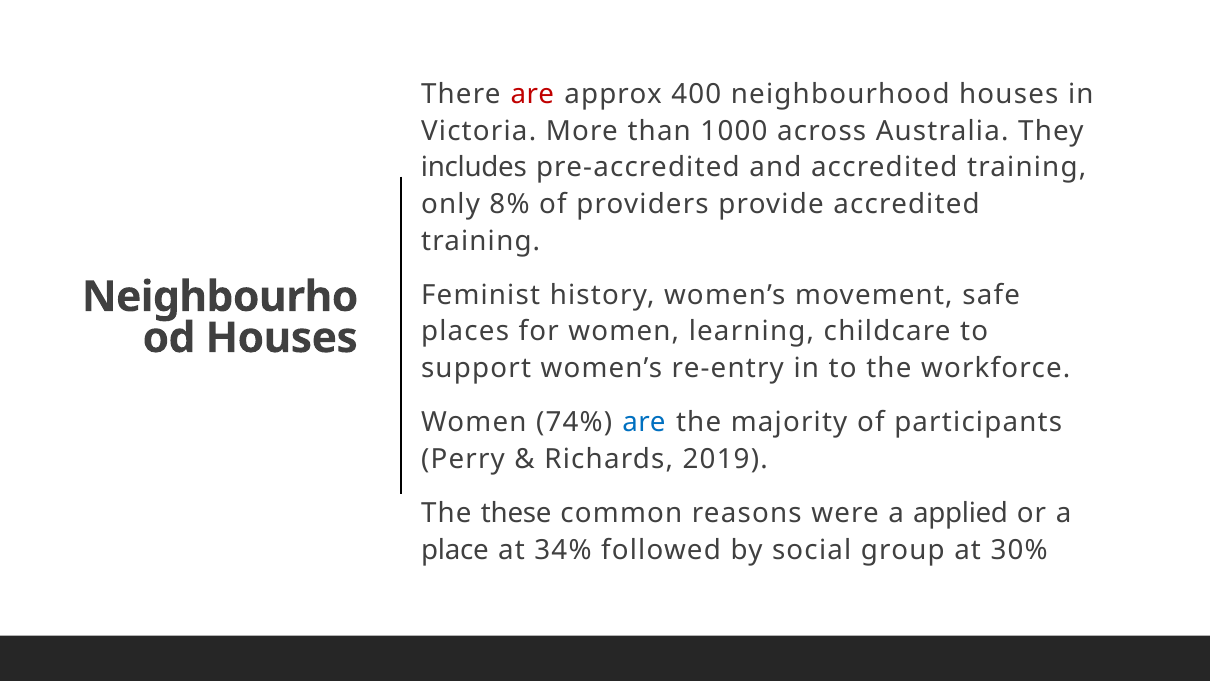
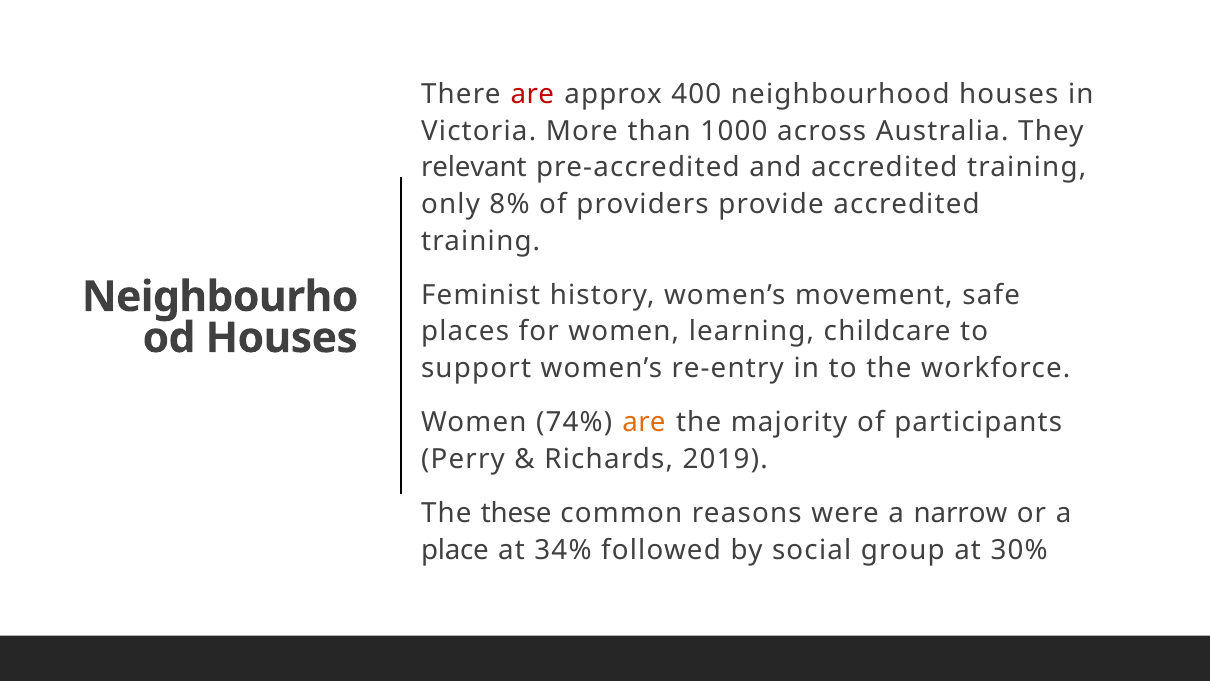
includes: includes -> relevant
are at (644, 422) colour: blue -> orange
applied: applied -> narrow
